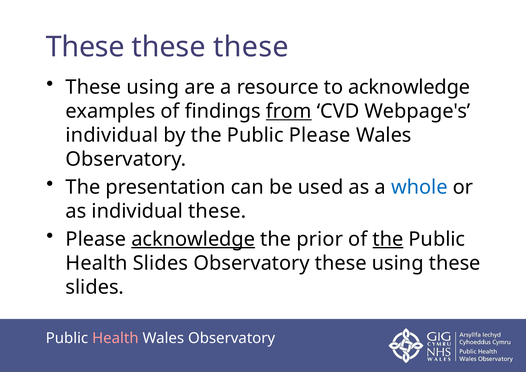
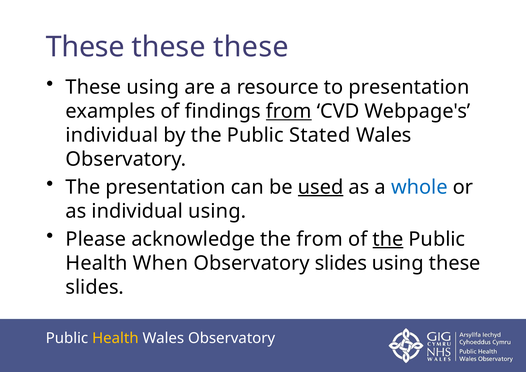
to acknowledge: acknowledge -> presentation
Public Please: Please -> Stated
used underline: none -> present
individual these: these -> using
acknowledge at (193, 239) underline: present -> none
the prior: prior -> from
Health Slides: Slides -> When
these at (341, 263): these -> slides
Health at (115, 339) colour: pink -> yellow
